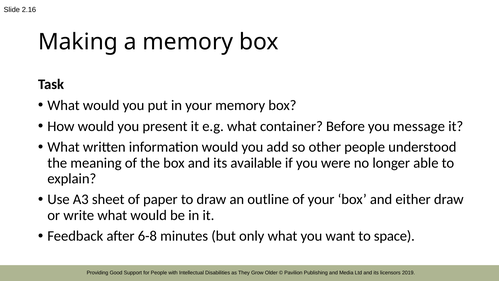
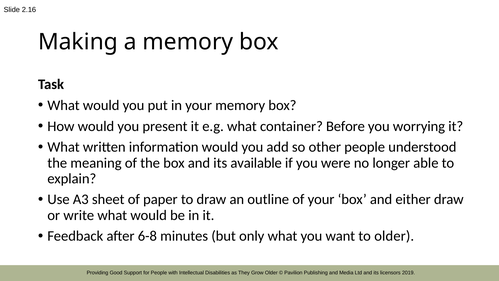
message: message -> worrying
to space: space -> older
